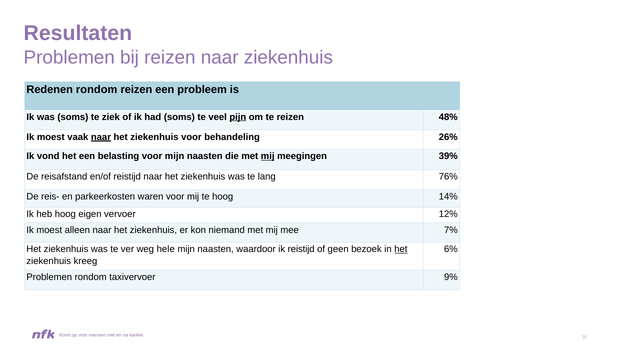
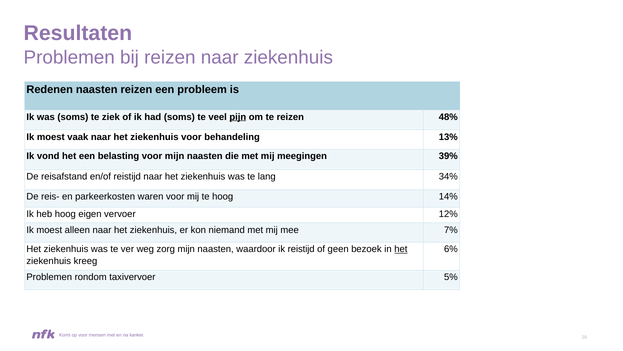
Redenen rondom: rondom -> naasten
naar at (101, 137) underline: present -> none
26%: 26% -> 13%
mij at (268, 156) underline: present -> none
76%: 76% -> 34%
hele: hele -> zorg
9%: 9% -> 5%
